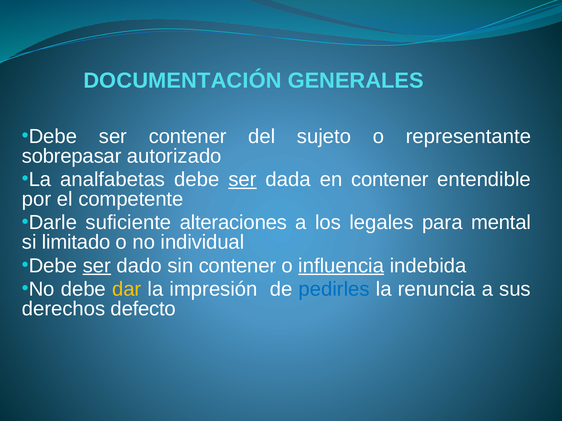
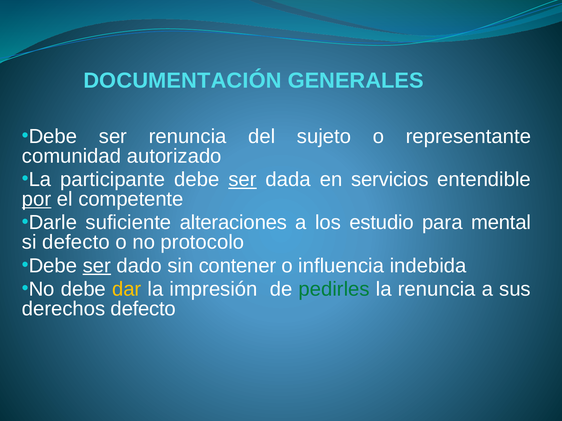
ser contener: contener -> renuncia
sobrepasar: sobrepasar -> comunidad
analfabetas: analfabetas -> participante
en contener: contener -> servicios
por underline: none -> present
legales: legales -> estudio
si limitado: limitado -> defecto
individual: individual -> protocolo
influencia underline: present -> none
pedirles colour: blue -> green
